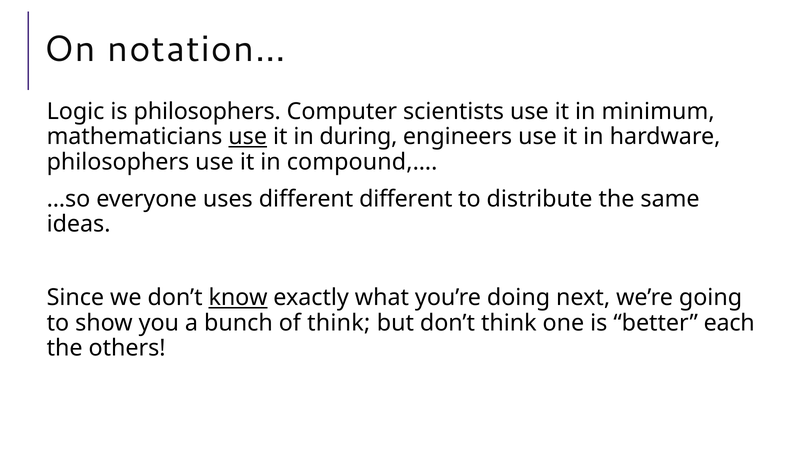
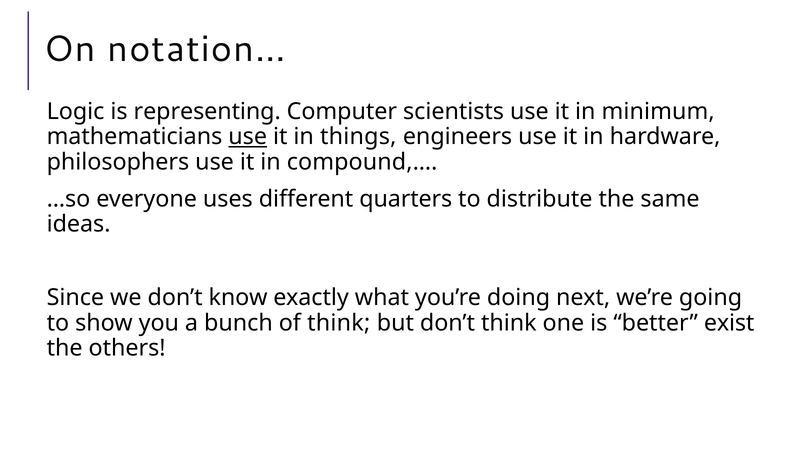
is philosophers: philosophers -> representing
during: during -> things
different different: different -> quarters
know underline: present -> none
each: each -> exist
